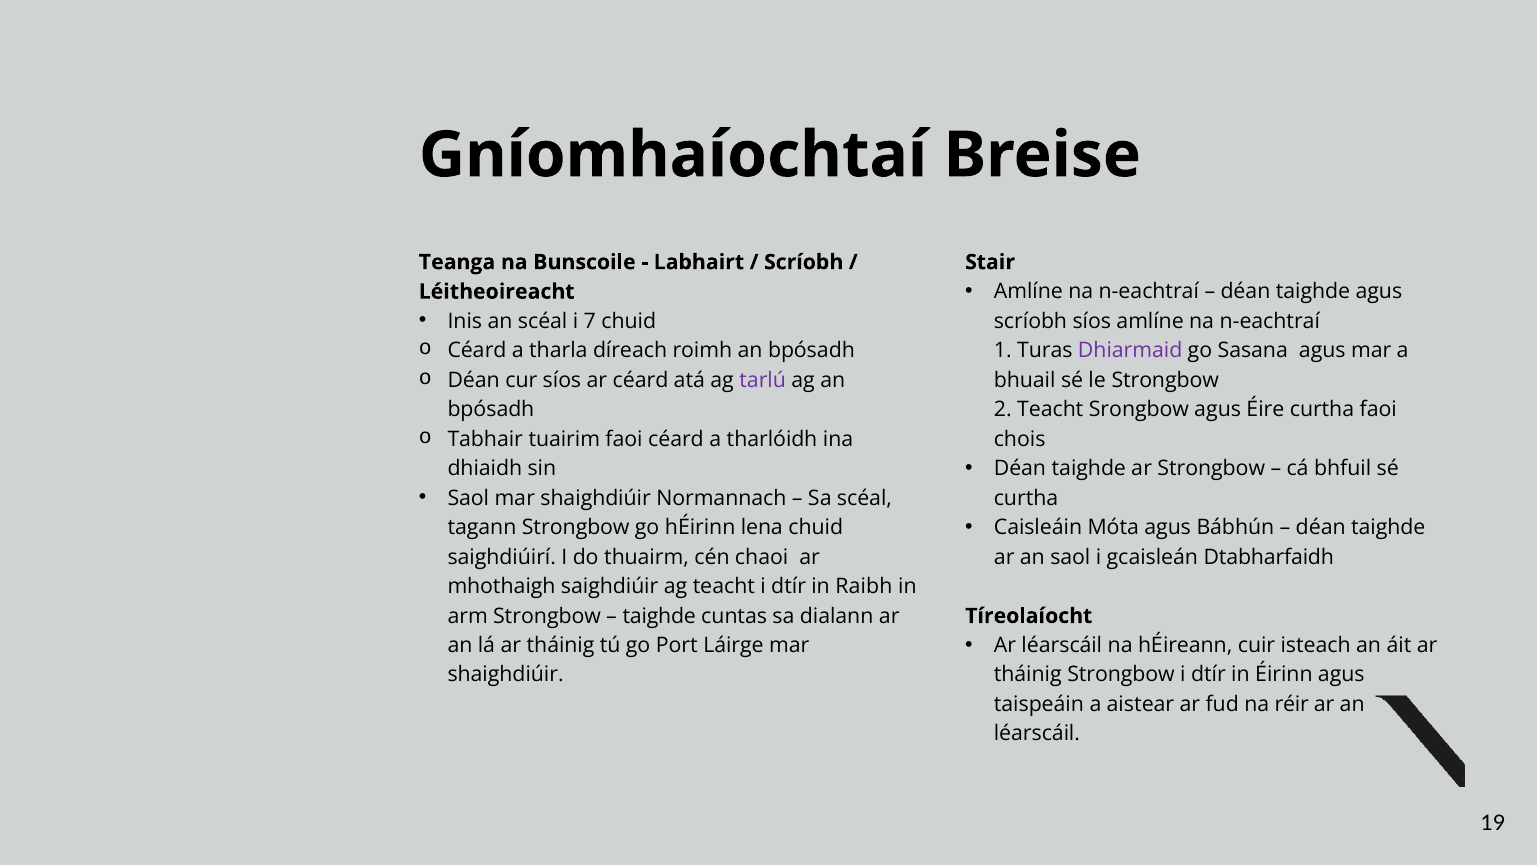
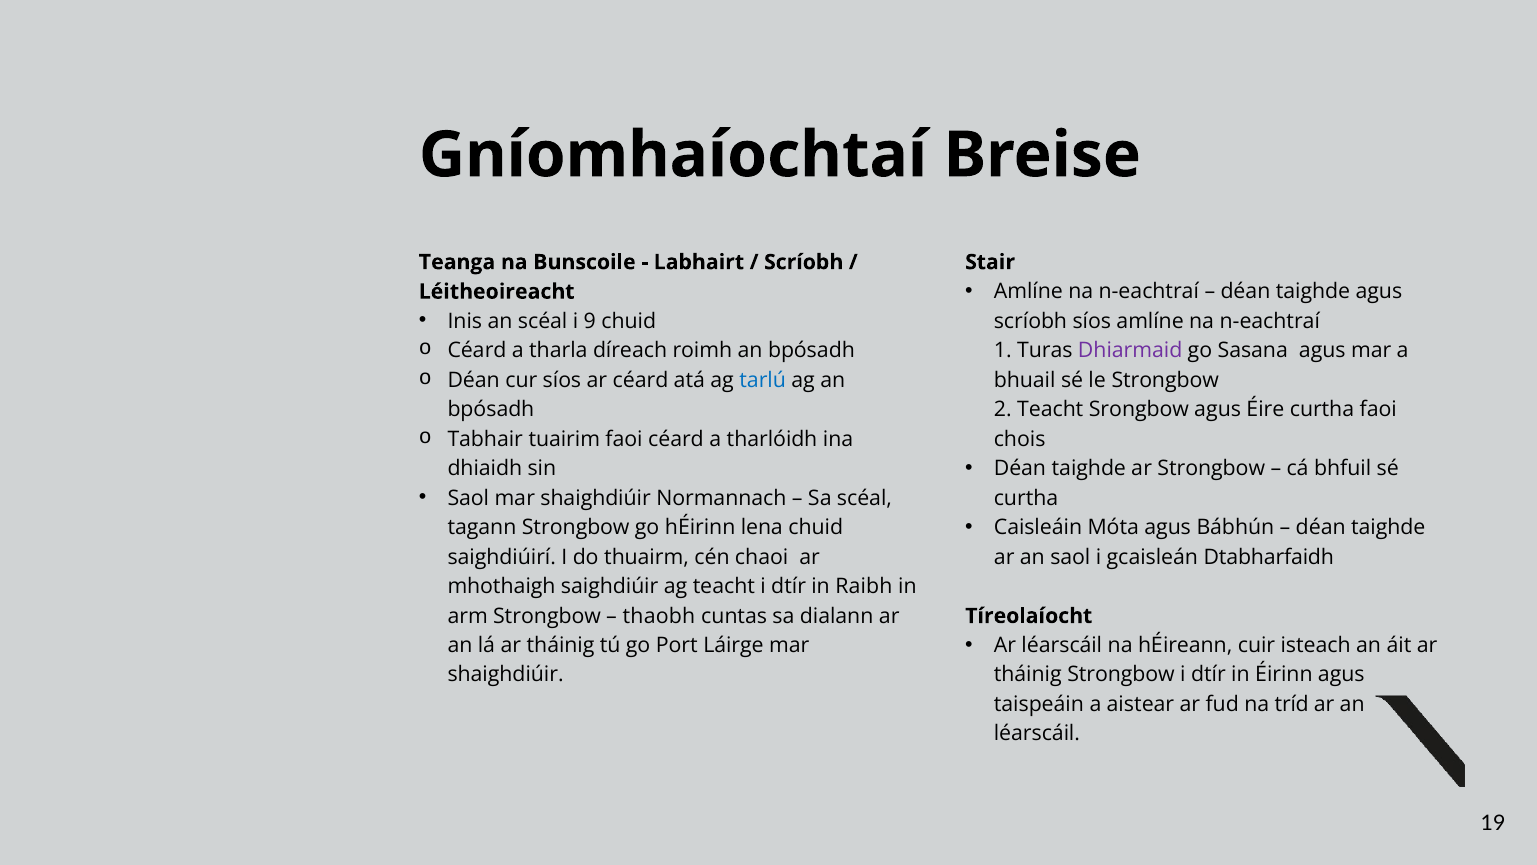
7: 7 -> 9
tarlú colour: purple -> blue
taighde at (659, 616): taighde -> thaobh
réir: réir -> tríd
